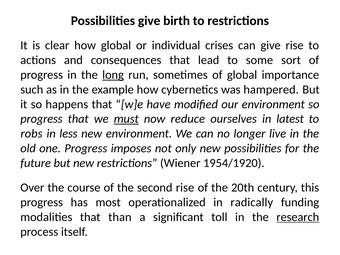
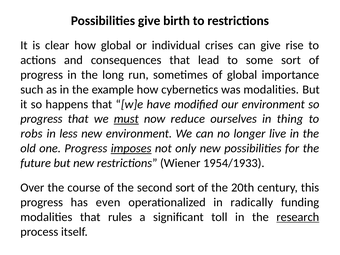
long underline: present -> none
was hampered: hampered -> modalities
latest: latest -> thing
imposes underline: none -> present
1954/1920: 1954/1920 -> 1954/1933
second rise: rise -> sort
most: most -> even
than: than -> rules
